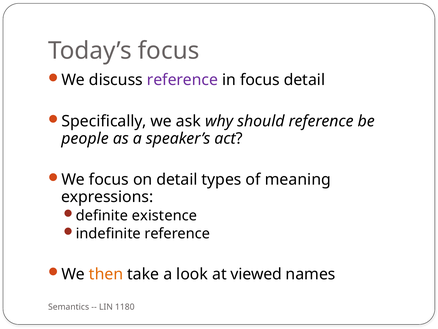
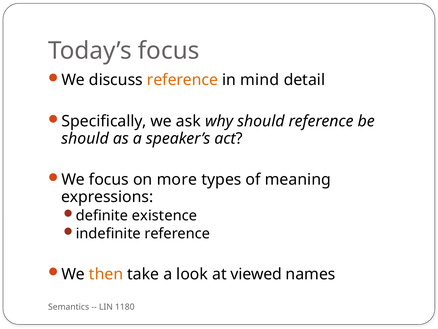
reference at (182, 80) colour: purple -> orange
in focus: focus -> mind
people at (85, 138): people -> should
on detail: detail -> more
